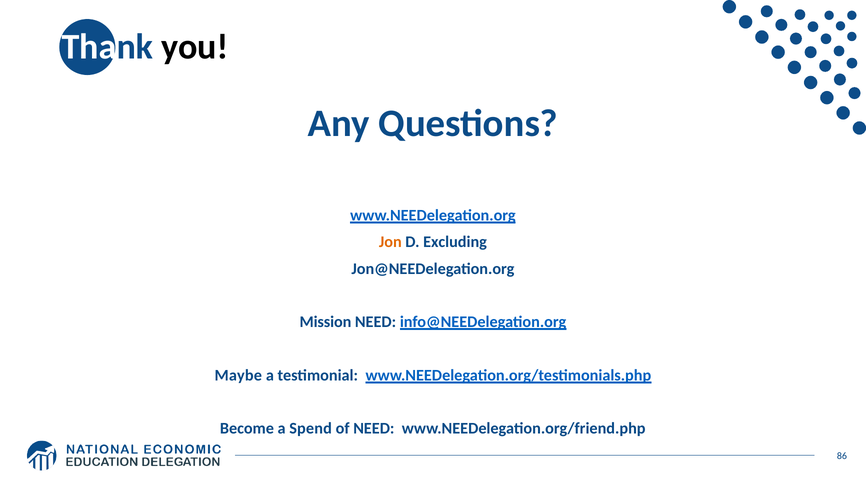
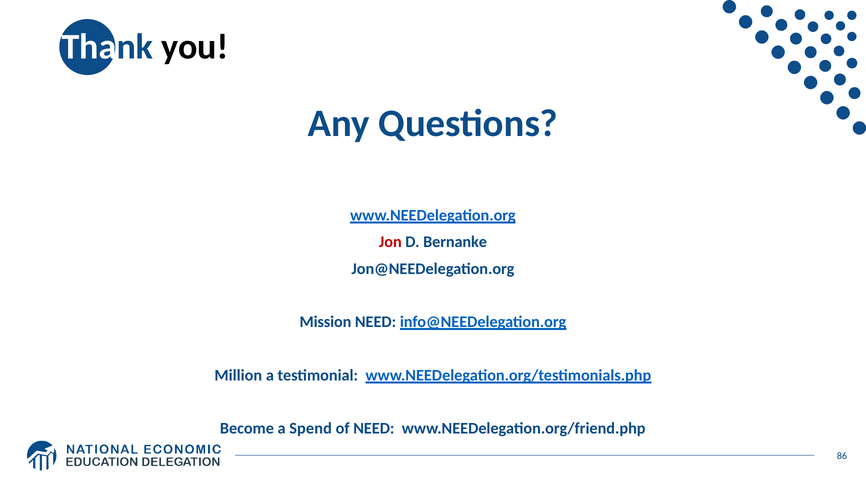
Jon colour: orange -> red
Excluding: Excluding -> Bernanke
Maybe: Maybe -> Million
